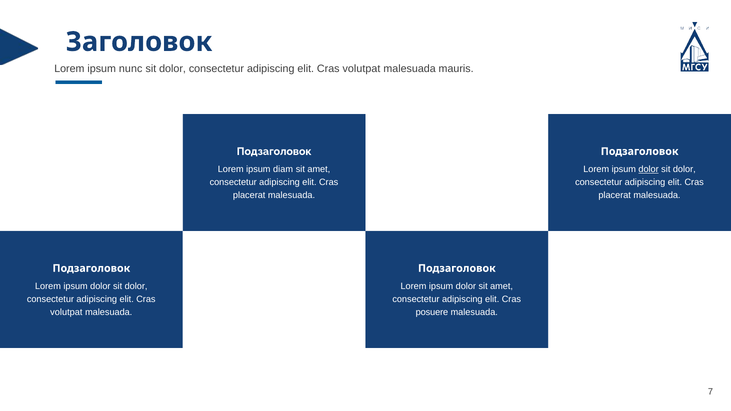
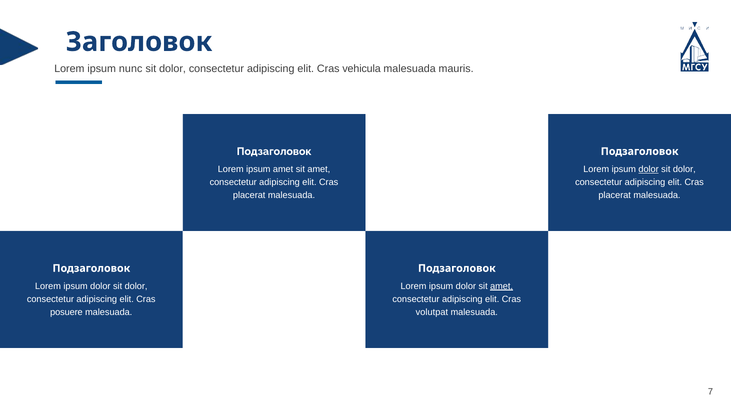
volutpat at (361, 69): volutpat -> vehicula
ipsum diam: diam -> amet
amet at (502, 286) underline: none -> present
volutpat at (66, 313): volutpat -> posuere
posuere: posuere -> volutpat
